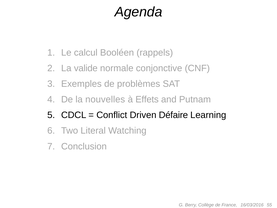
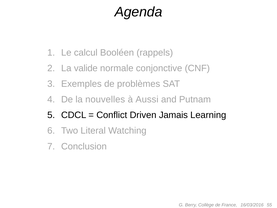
Effets: Effets -> Aussi
Défaire: Défaire -> Jamais
